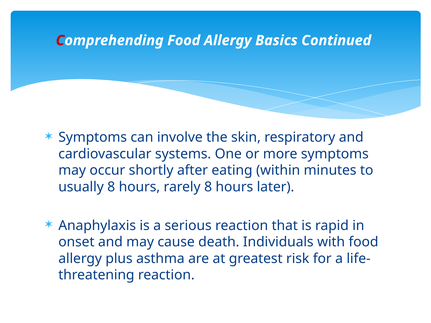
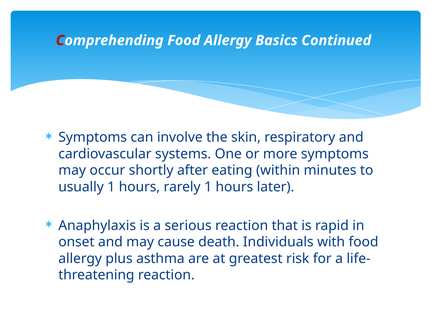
usually 8: 8 -> 1
rarely 8: 8 -> 1
